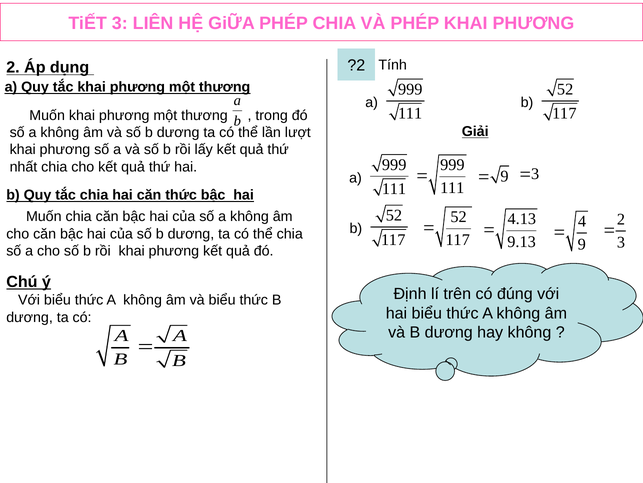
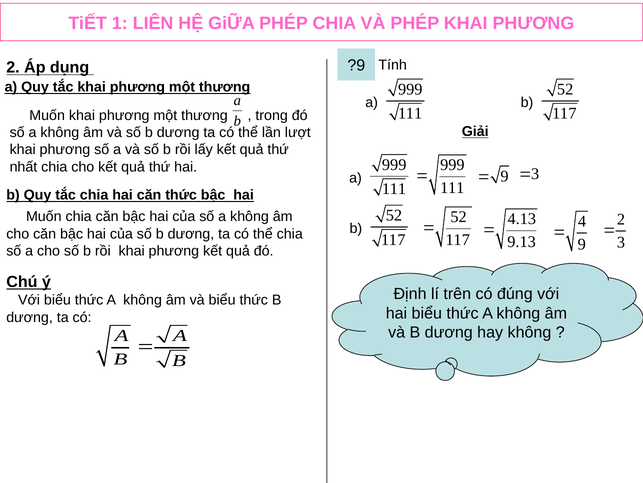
TiẾT 3: 3 -> 1
?2: ?2 -> ?9
